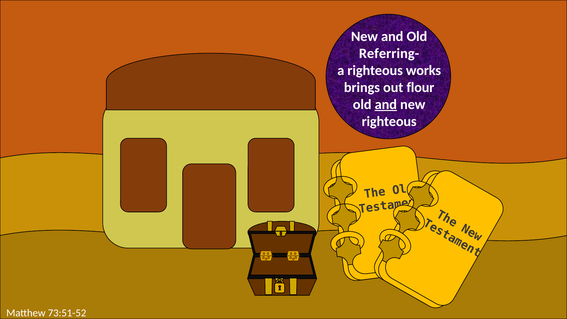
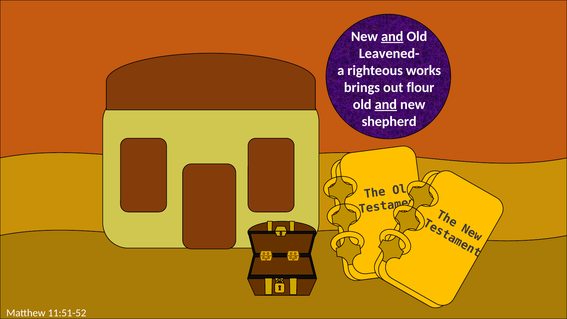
and at (392, 36) underline: none -> present
Referring-: Referring- -> Leavened-
righteous at (389, 121): righteous -> shepherd
73:51-52: 73:51-52 -> 11:51-52
